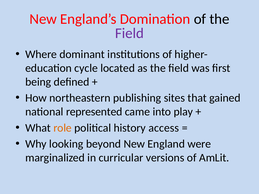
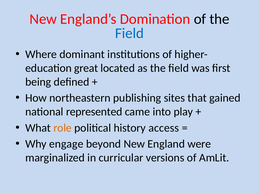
Field at (129, 33) colour: purple -> blue
cycle: cycle -> great
looking: looking -> engage
